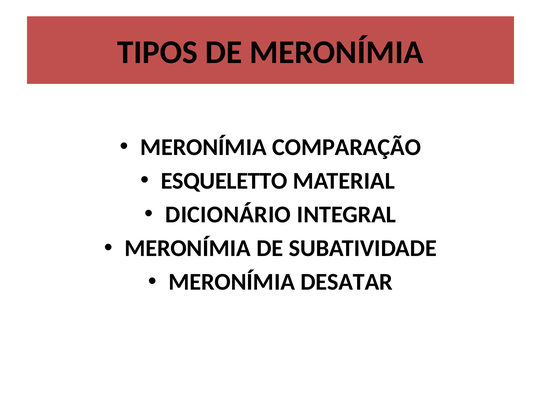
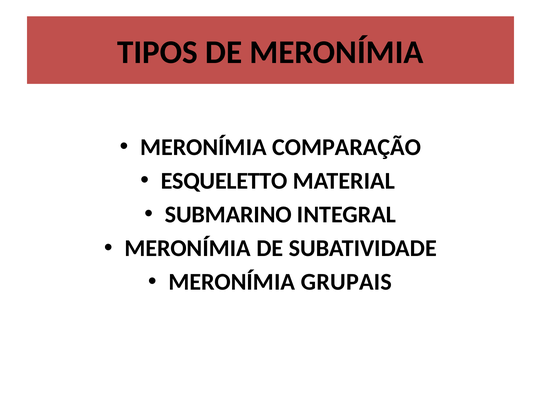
DICIONÁRIO: DICIONÁRIO -> SUBMARINO
DESATAR: DESATAR -> GRUPAIS
